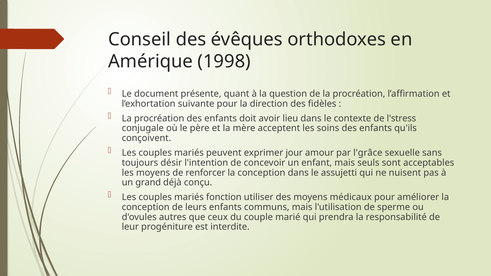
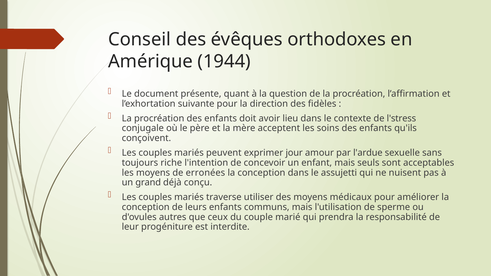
1998: 1998 -> 1944
l'grâce: l'grâce -> l'ardue
désir: désir -> riche
renforcer: renforcer -> erronées
fonction: fonction -> traverse
